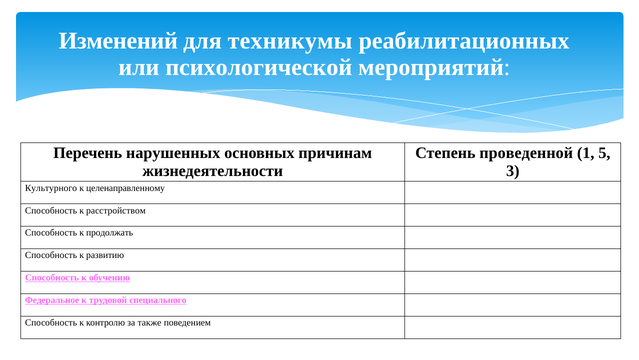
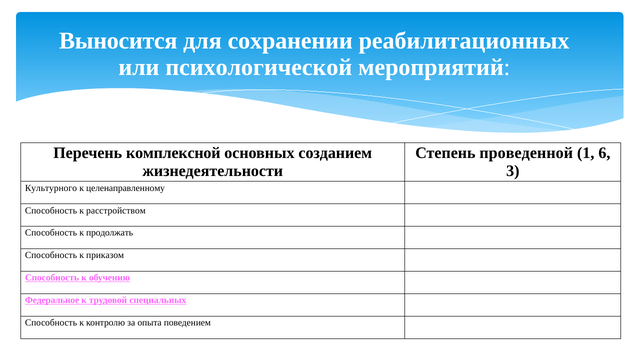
Изменений: Изменений -> Выносится
техникумы: техникумы -> сохранении
нарушенных: нарушенных -> комплексной
причинам: причинам -> созданием
5: 5 -> 6
развитию: развитию -> приказом
специального: специального -> специальных
также: также -> опыта
